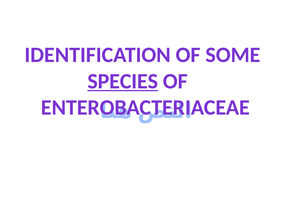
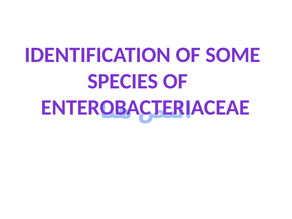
SPECIES underline: present -> none
